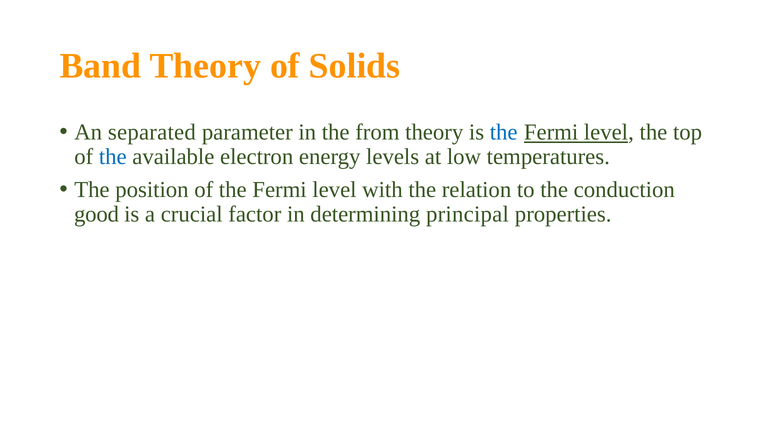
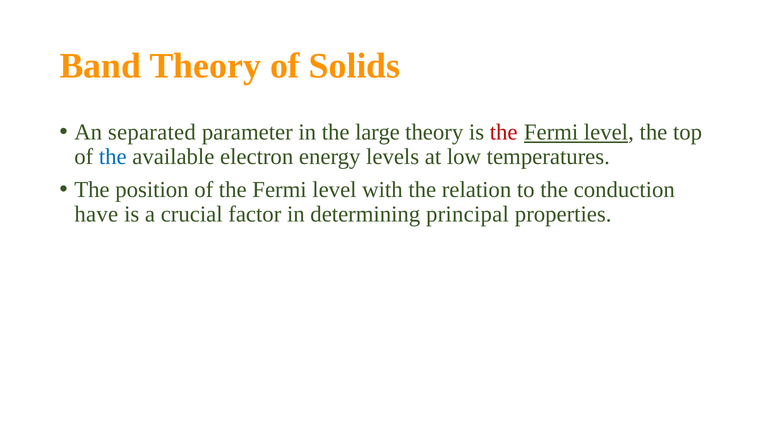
from: from -> large
the at (504, 132) colour: blue -> red
good: good -> have
